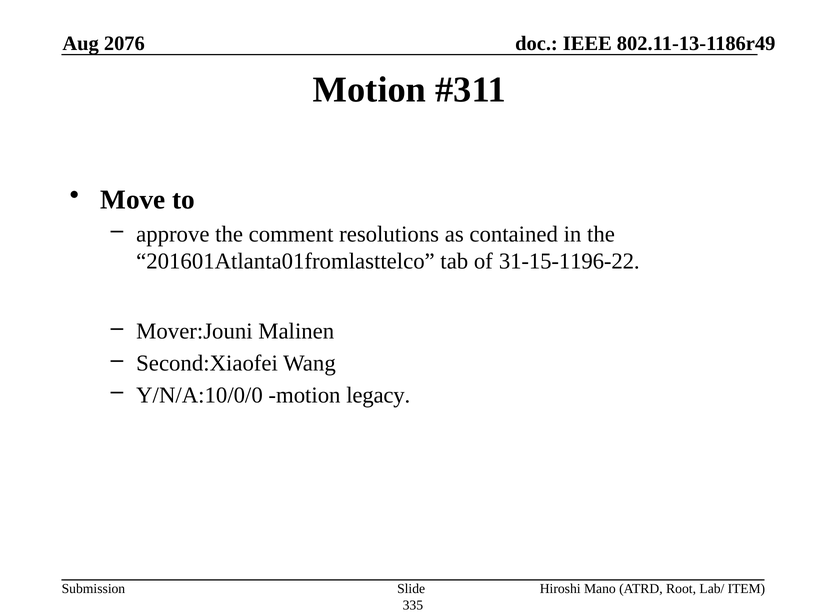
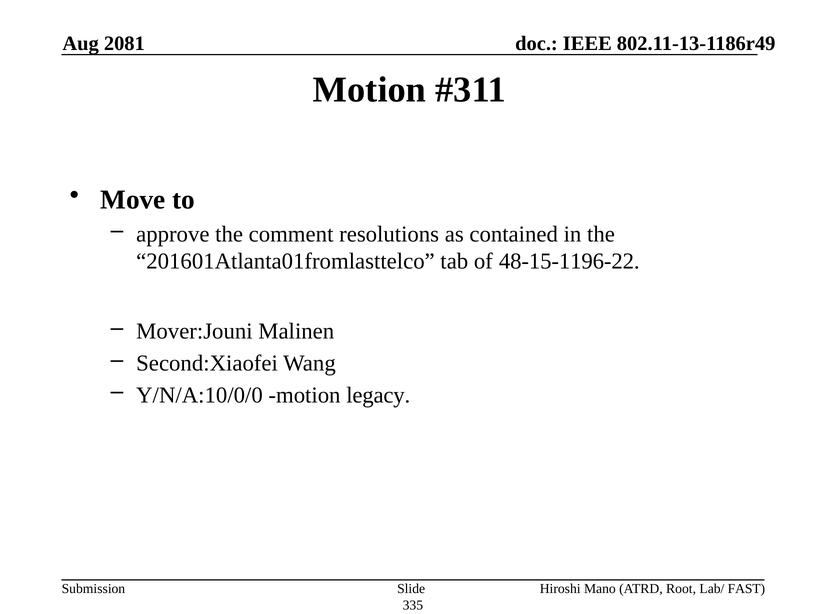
2076: 2076 -> 2081
31-15-1196-22: 31-15-1196-22 -> 48-15-1196-22
ITEM: ITEM -> FAST
